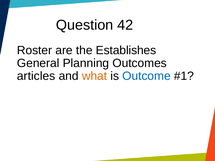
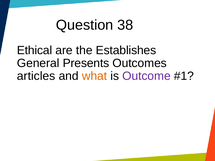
42: 42 -> 38
Roster: Roster -> Ethical
Planning: Planning -> Presents
Outcome colour: blue -> purple
